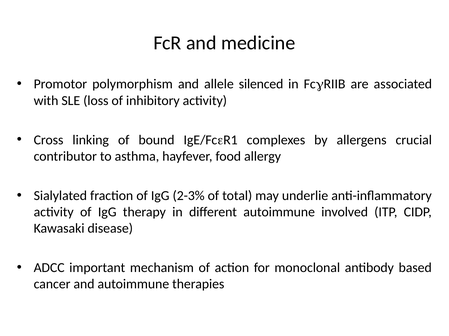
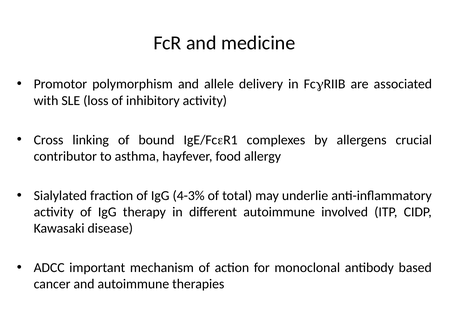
silenced: silenced -> delivery
2-3%: 2-3% -> 4-3%
